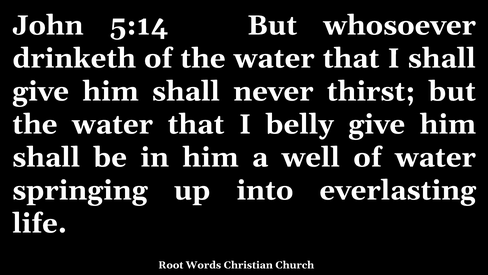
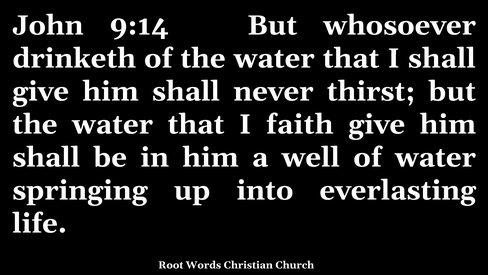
5:14: 5:14 -> 9:14
belly: belly -> faith
